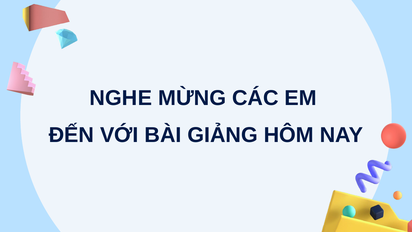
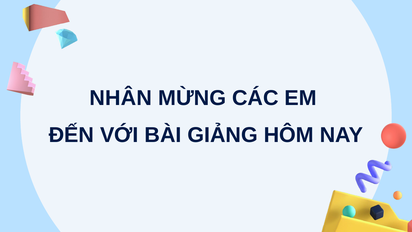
NGHE: NGHE -> NHÂN
